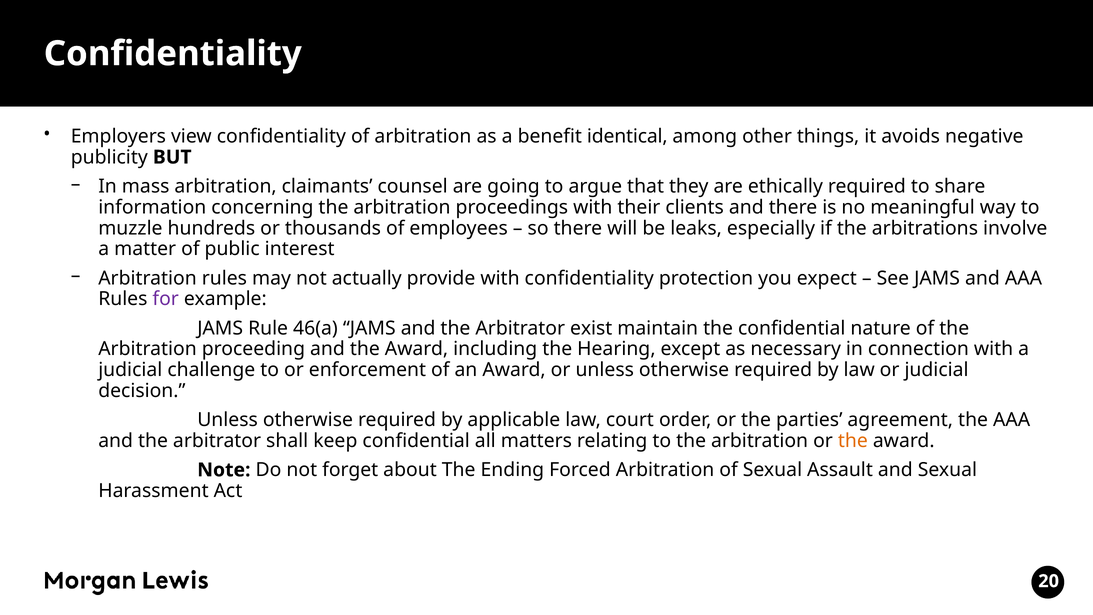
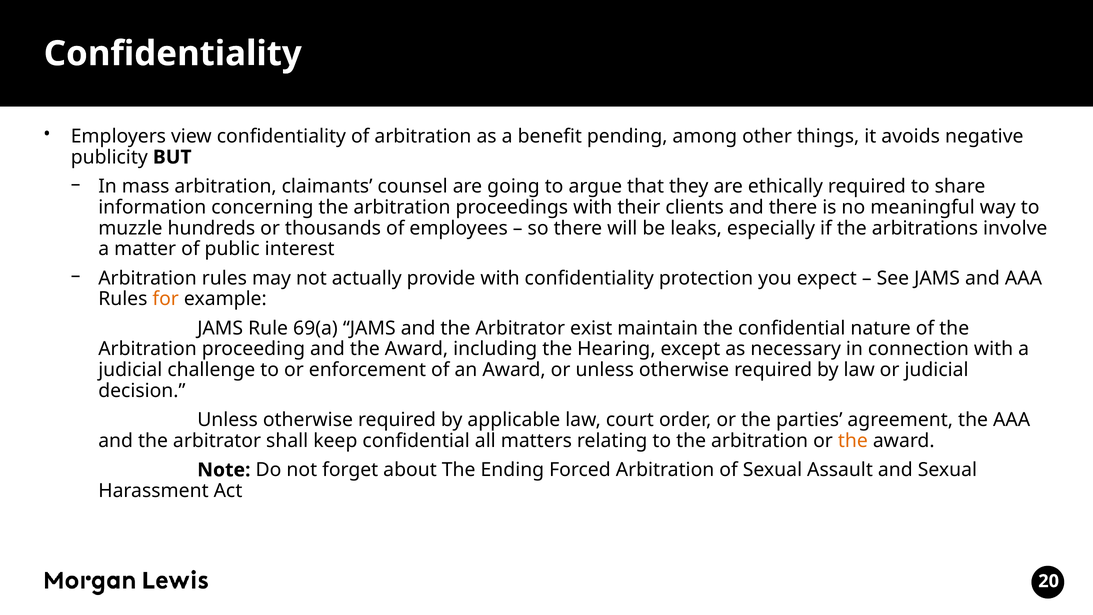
identical: identical -> pending
for colour: purple -> orange
46(a: 46(a -> 69(a
